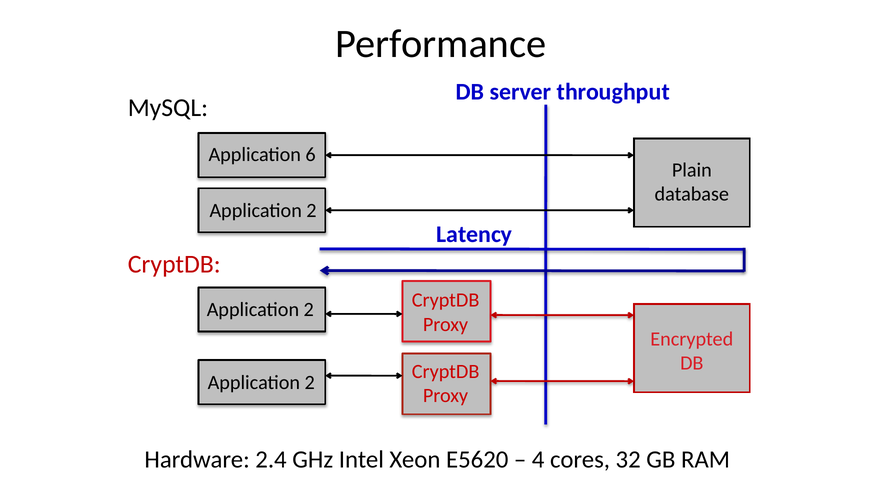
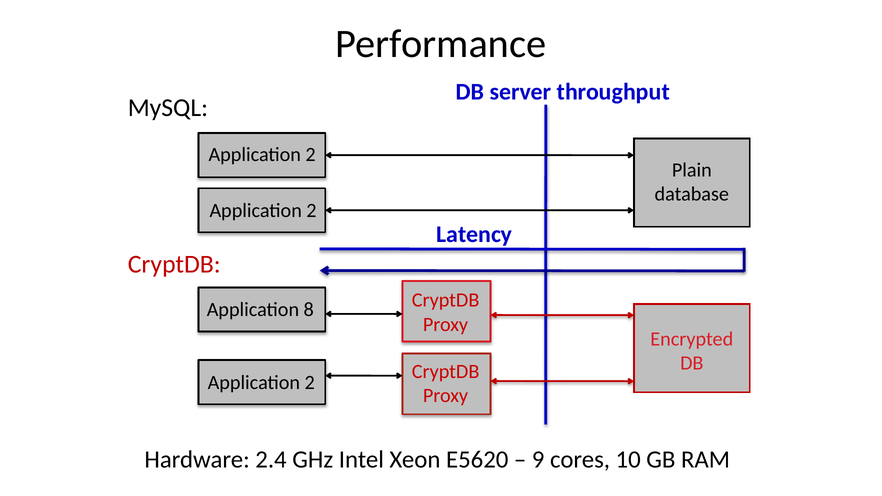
6 at (311, 155): 6 -> 2
2 at (309, 310): 2 -> 8
4: 4 -> 9
32: 32 -> 10
